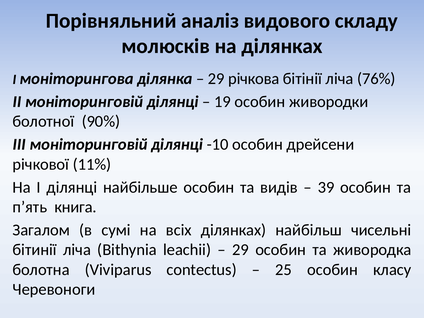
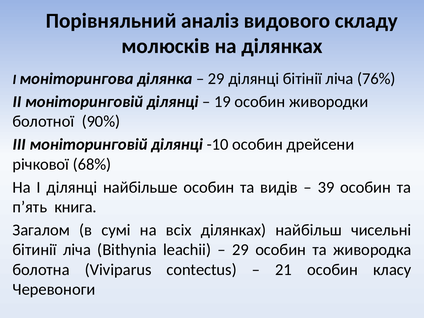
29 річкова: річкова -> ділянці
11%: 11% -> 68%
25: 25 -> 21
